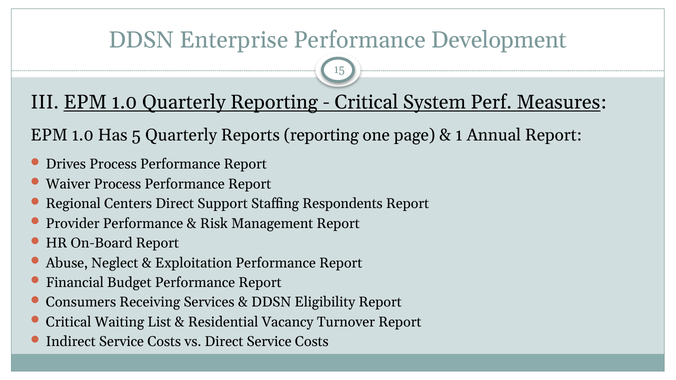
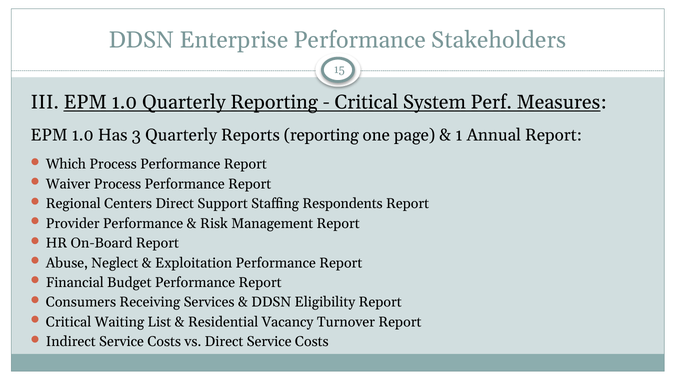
Development: Development -> Stakeholders
5: 5 -> 3
Drives: Drives -> Which
